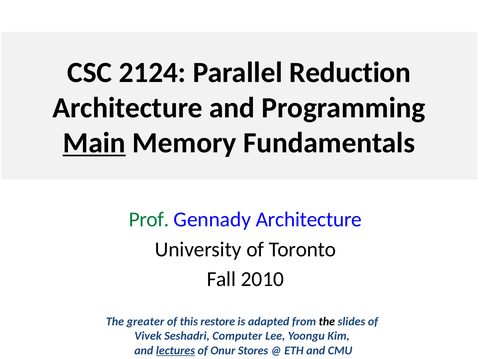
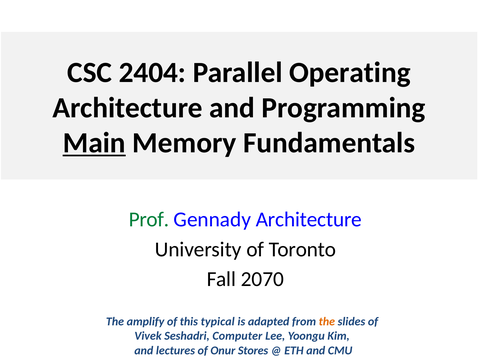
2124: 2124 -> 2404
Reduction: Reduction -> Operating
2010: 2010 -> 2070
greater: greater -> amplify
restore: restore -> typical
the at (327, 322) colour: black -> orange
lectures underline: present -> none
